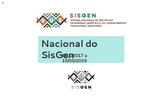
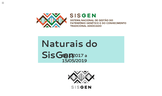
Nacional: Nacional -> Naturais
